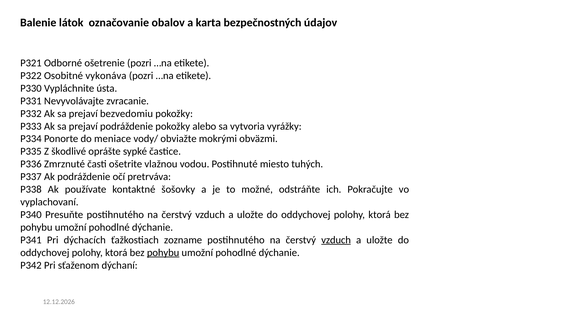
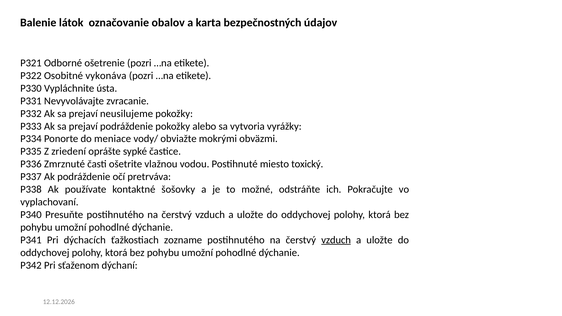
bezvedomiu: bezvedomiu -> neusilujeme
škodlivé: škodlivé -> zriedení
tuhých: tuhých -> toxický
pohybu at (163, 253) underline: present -> none
